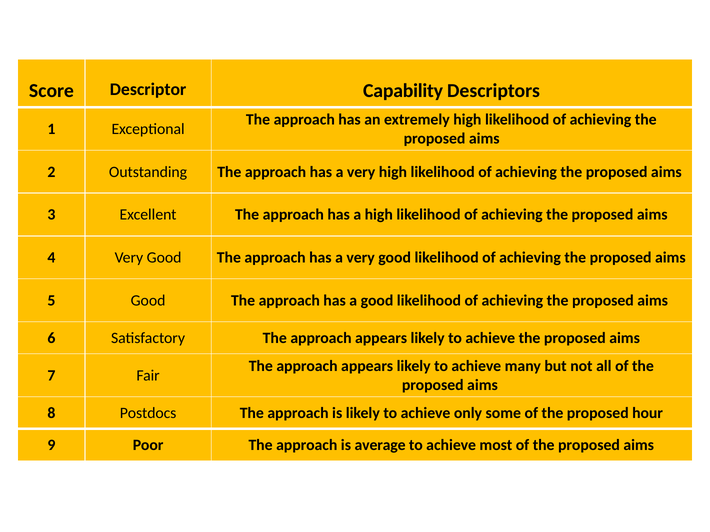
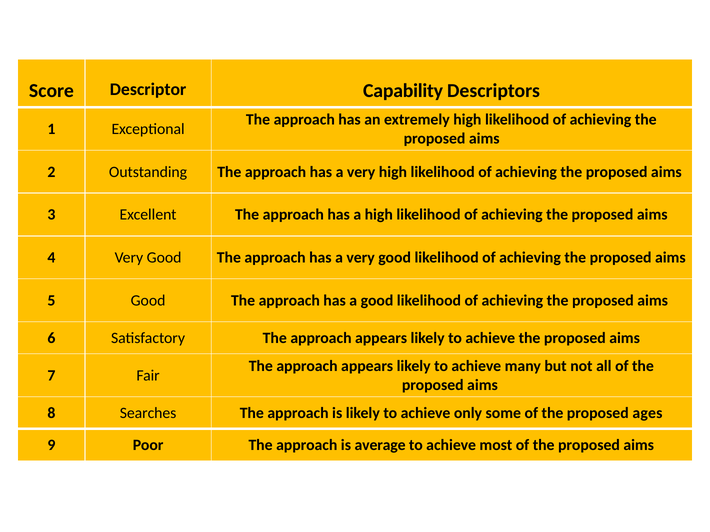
Postdocs: Postdocs -> Searches
hour: hour -> ages
